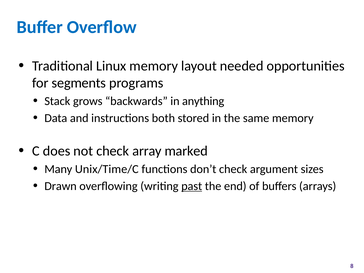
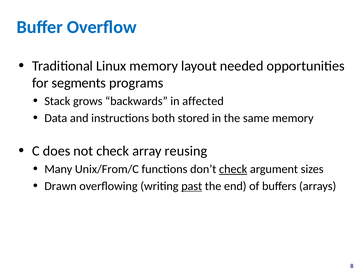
anything: anything -> affected
marked: marked -> reusing
Unix/Time/C: Unix/Time/C -> Unix/From/C
check at (233, 169) underline: none -> present
